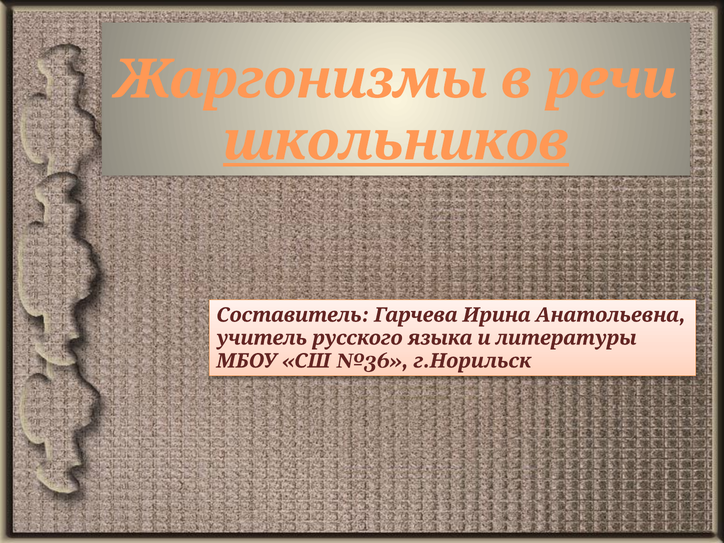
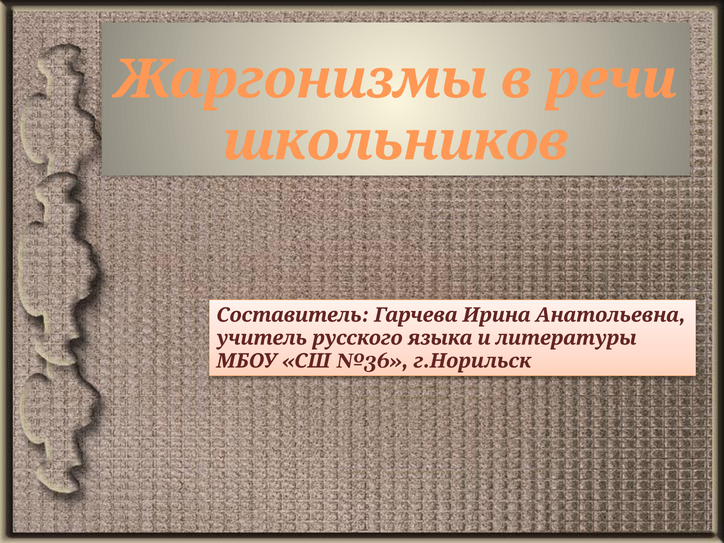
школьников underline: present -> none
